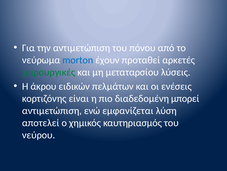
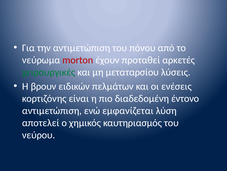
morton colour: blue -> red
άκρου: άκρου -> βρουν
μπορεί: μπορεί -> έντονο
